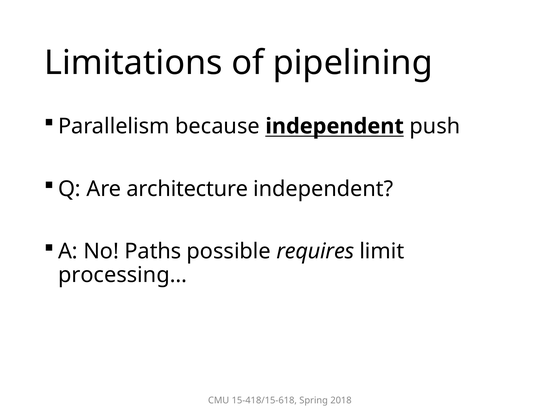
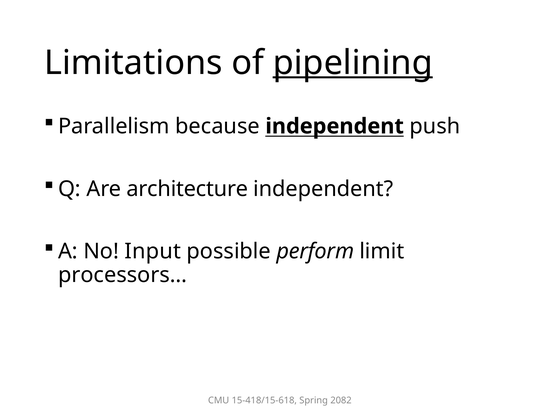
pipelining underline: none -> present
Paths: Paths -> Input
requires: requires -> perform
processing…: processing… -> processors…
2018: 2018 -> 2082
